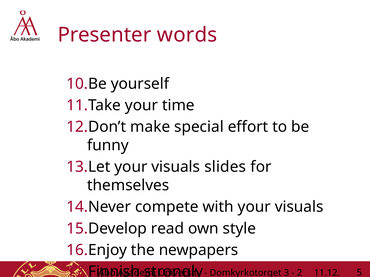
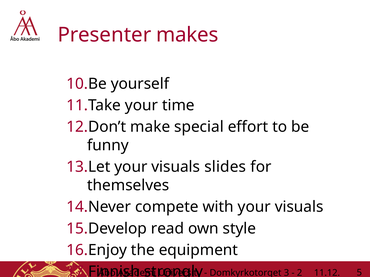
words: words -> makes
newpapers: newpapers -> equipment
